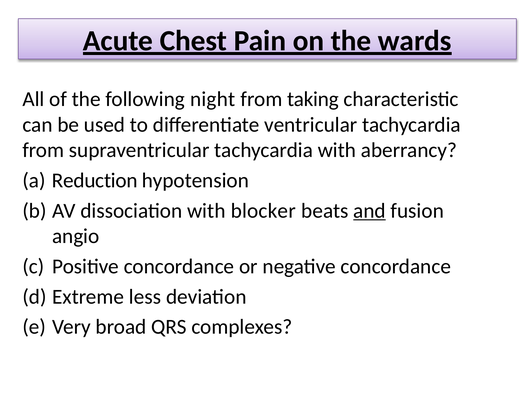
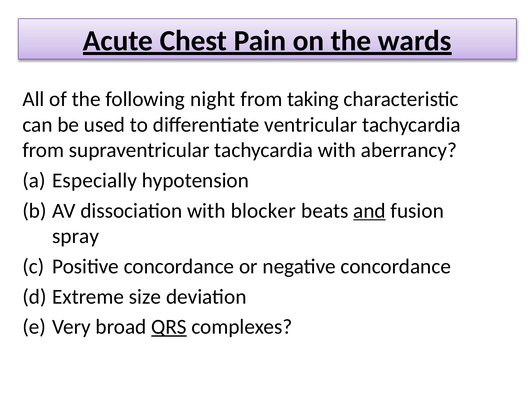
Reduction: Reduction -> Especially
angio: angio -> spray
less: less -> size
QRS underline: none -> present
